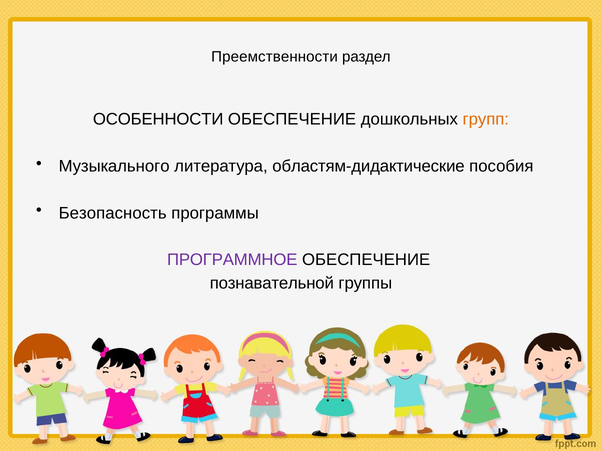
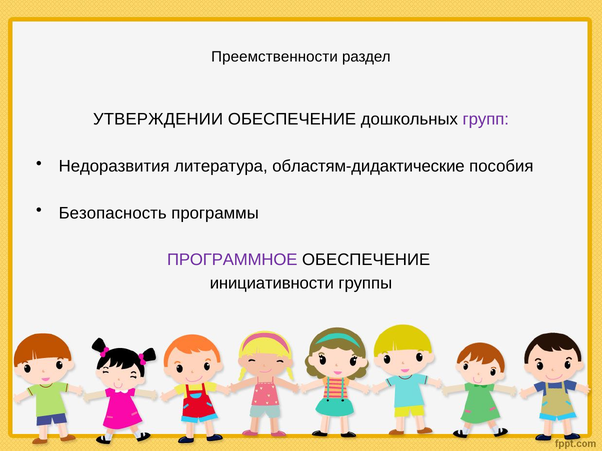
ОСОБЕННОСТИ: ОСОБЕННОСТИ -> УТВЕРЖДЕНИИ
групп colour: orange -> purple
Музыкального: Музыкального -> Недоразвития
познавательной: познавательной -> инициативности
